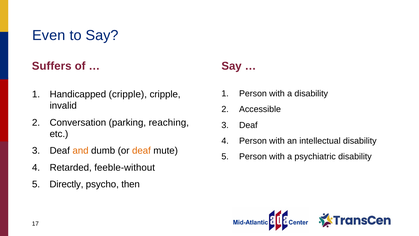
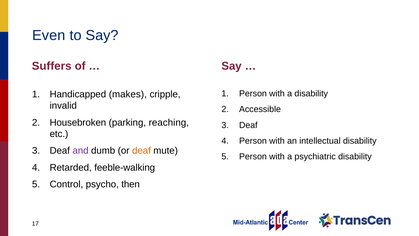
Handicapped cripple: cripple -> makes
Conversation: Conversation -> Housebroken
and colour: orange -> purple
feeble-without: feeble-without -> feeble-walking
Directly: Directly -> Control
